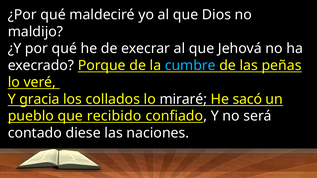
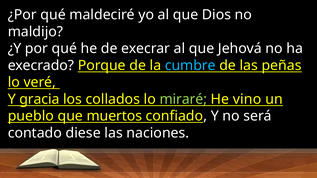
miraré colour: white -> light green
sacó: sacó -> vino
recibido: recibido -> muertos
